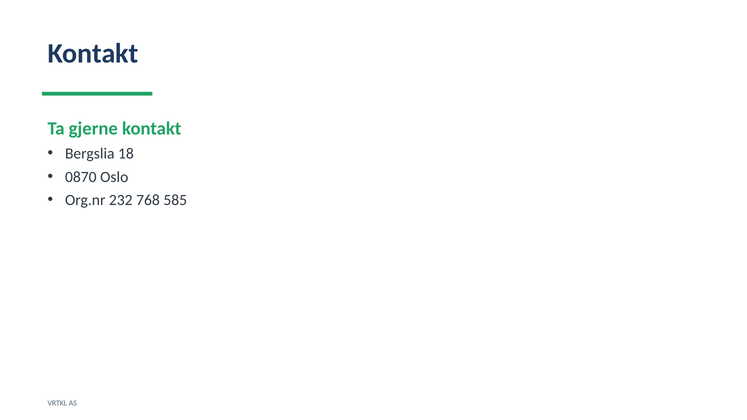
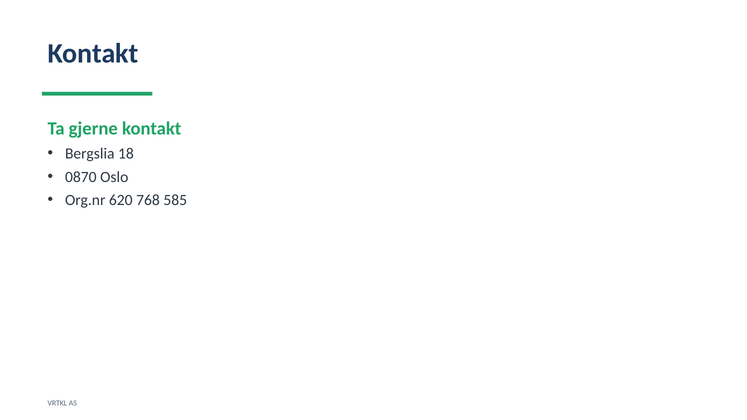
232: 232 -> 620
